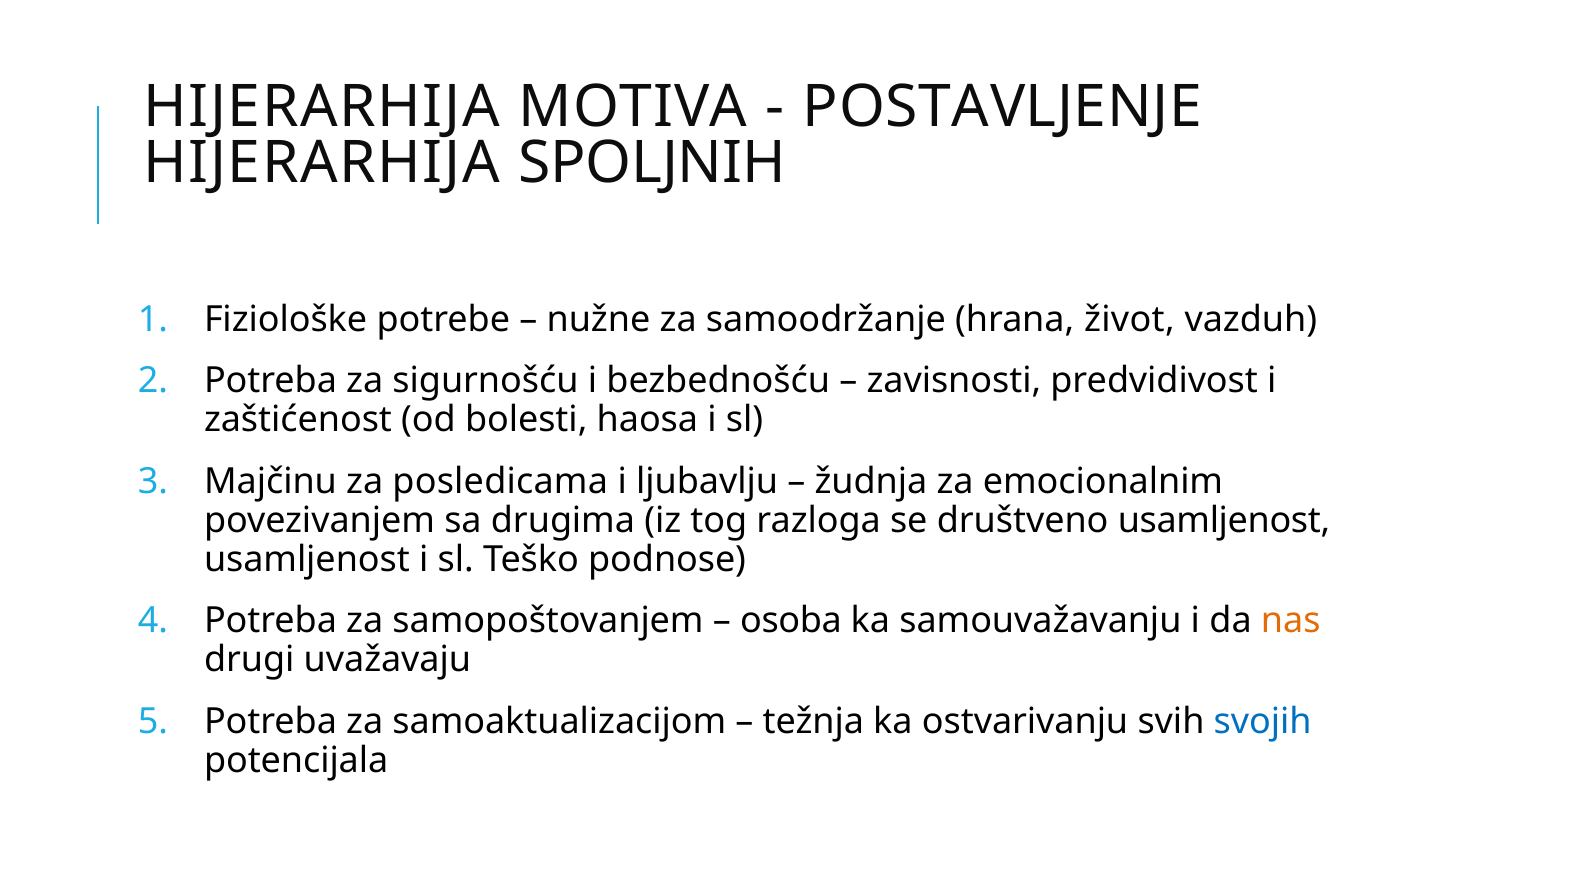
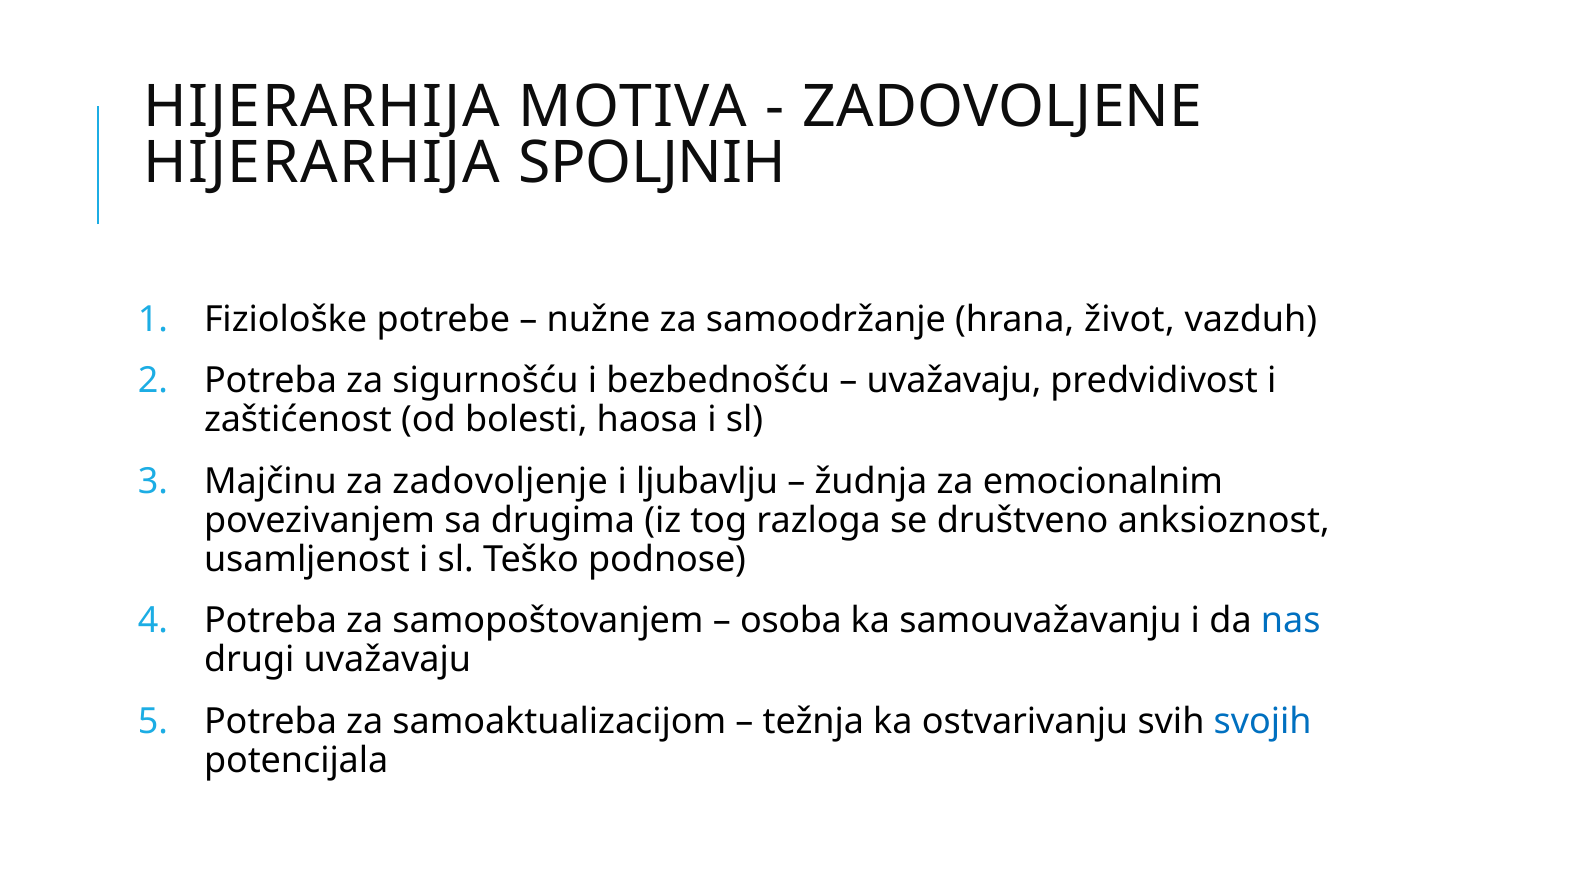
POSTAVLJENJE: POSTAVLJENJE -> ZADOVOLJENE
zavisnosti at (954, 381): zavisnosti -> uvažavaju
posledicama: posledicama -> zadovoljenje
društveno usamljenost: usamljenost -> anksioznost
nas colour: orange -> blue
